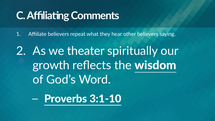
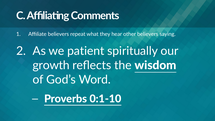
theater: theater -> patient
3:1-10: 3:1-10 -> 0:1-10
